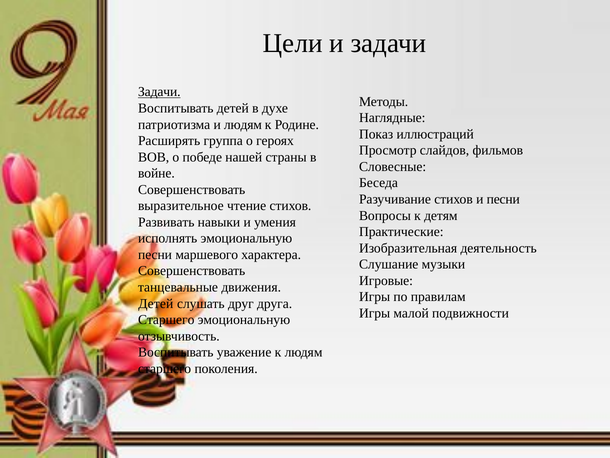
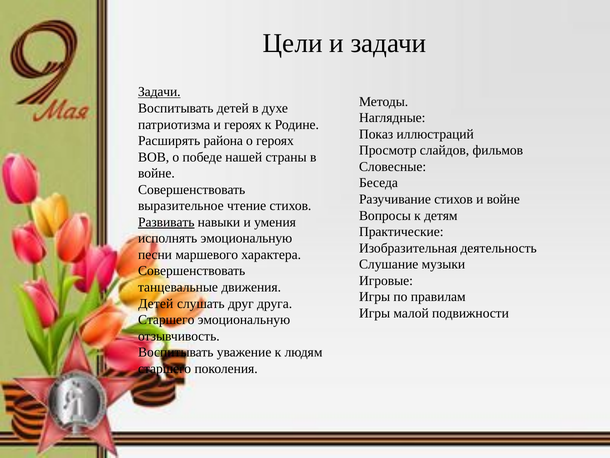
и людям: людям -> героях
группа: группа -> района
и песни: песни -> войне
Развивать underline: none -> present
